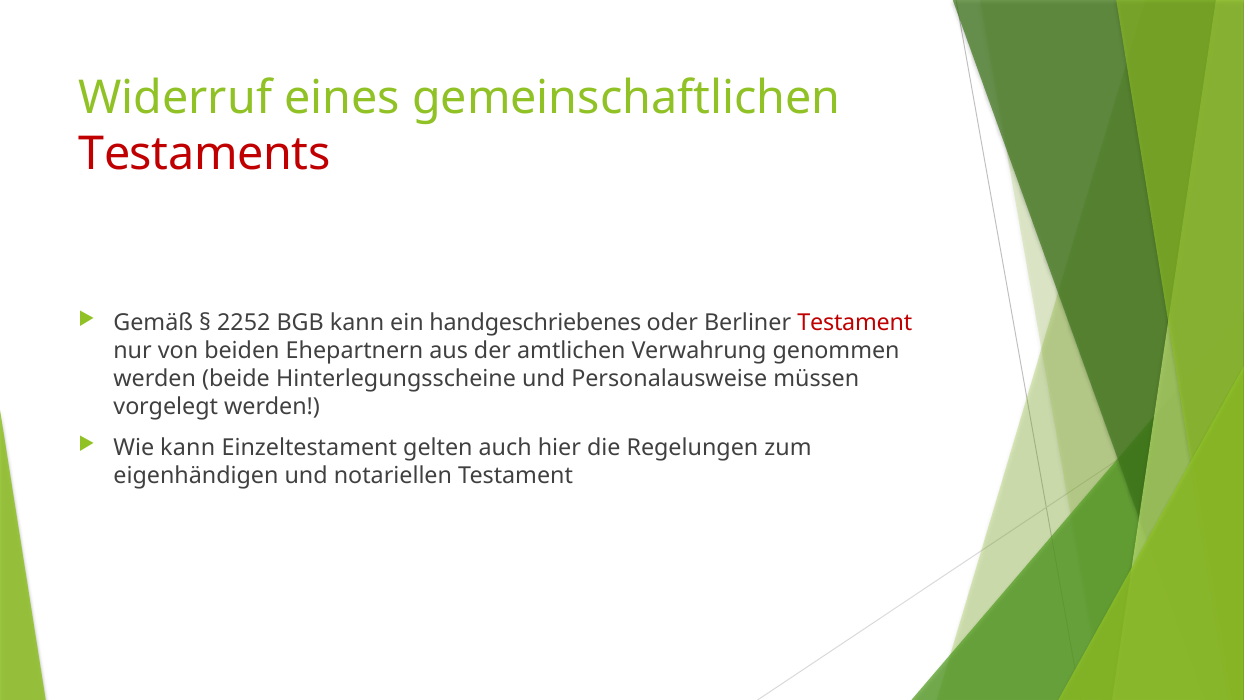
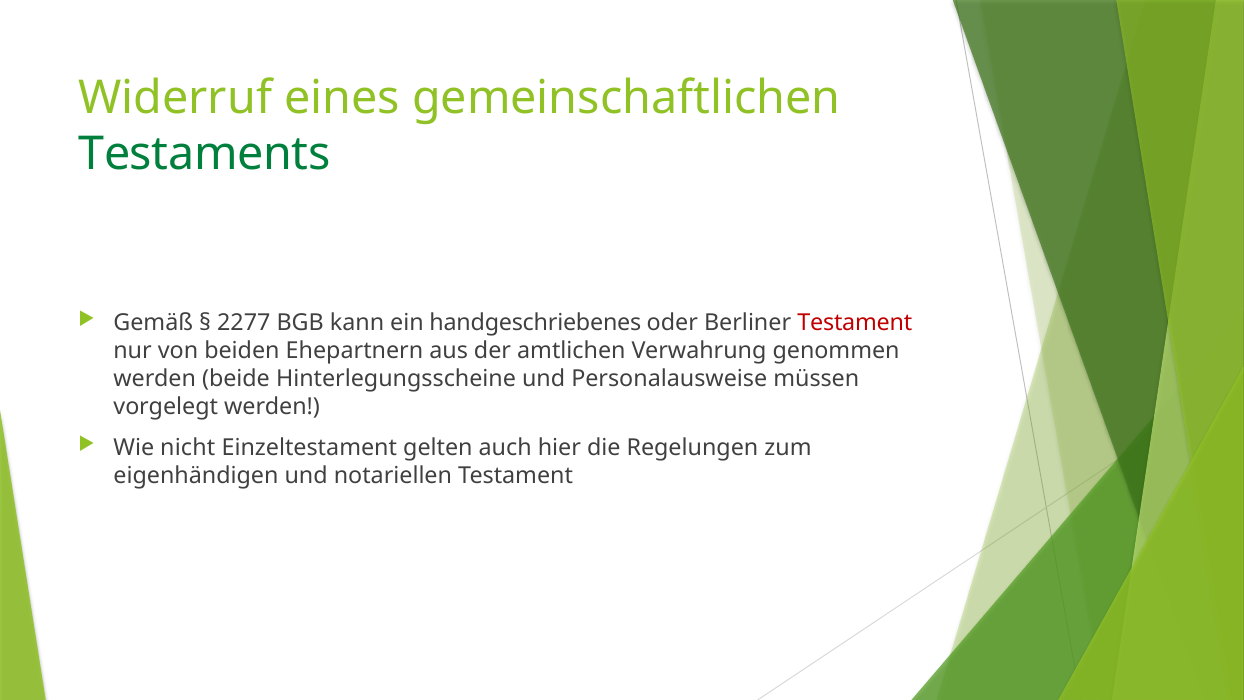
Testaments colour: red -> green
2252: 2252 -> 2277
Wie kann: kann -> nicht
